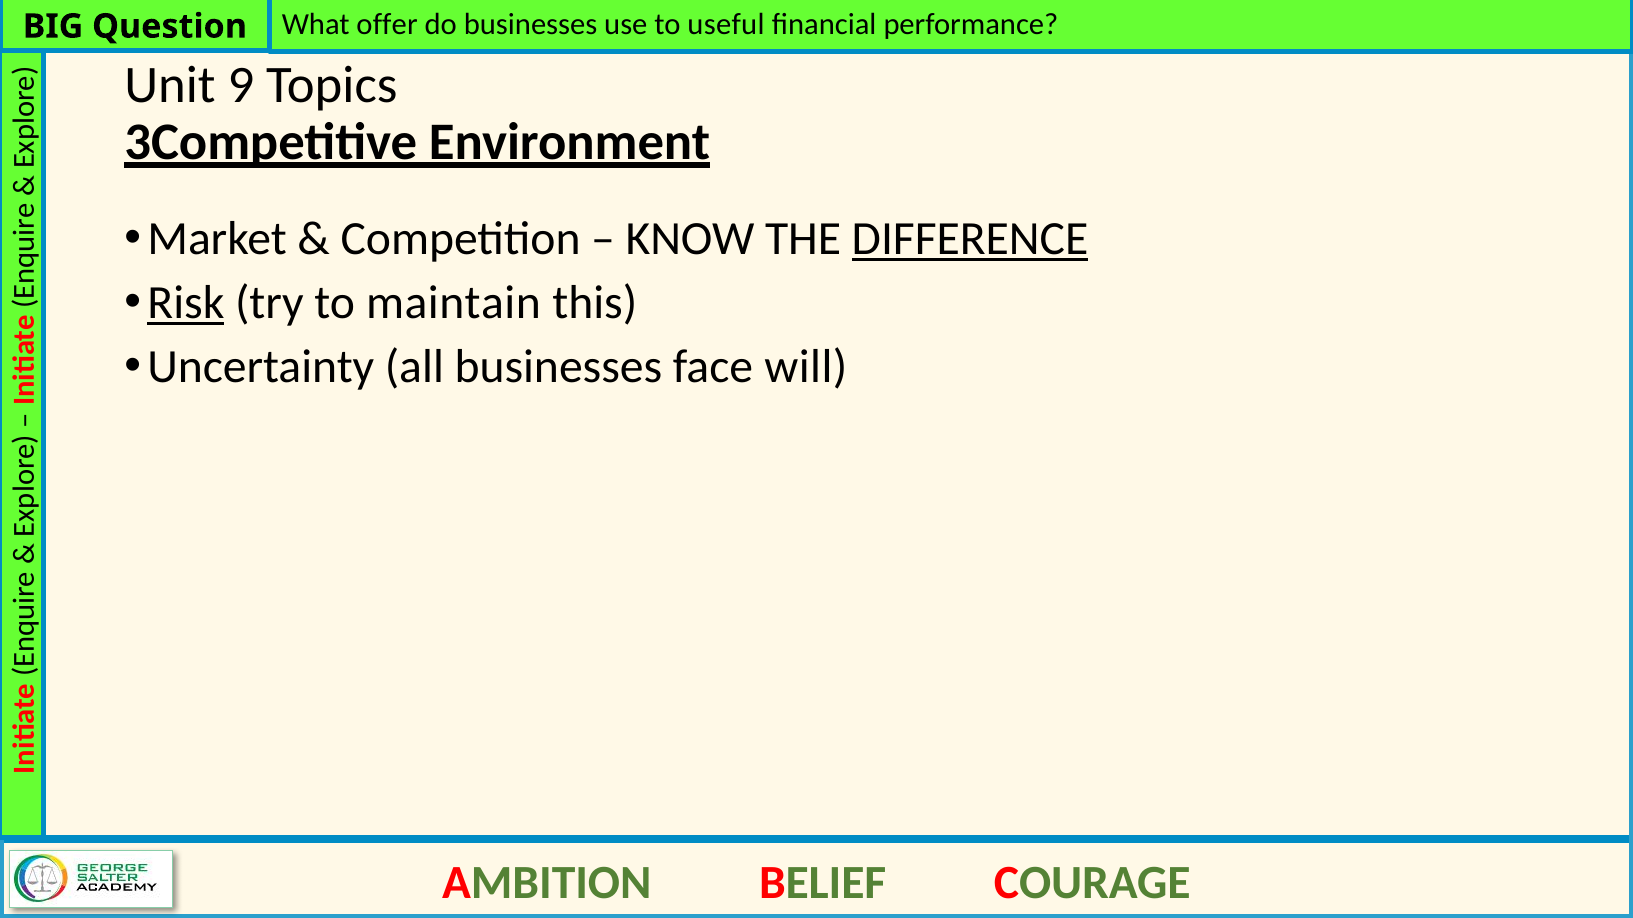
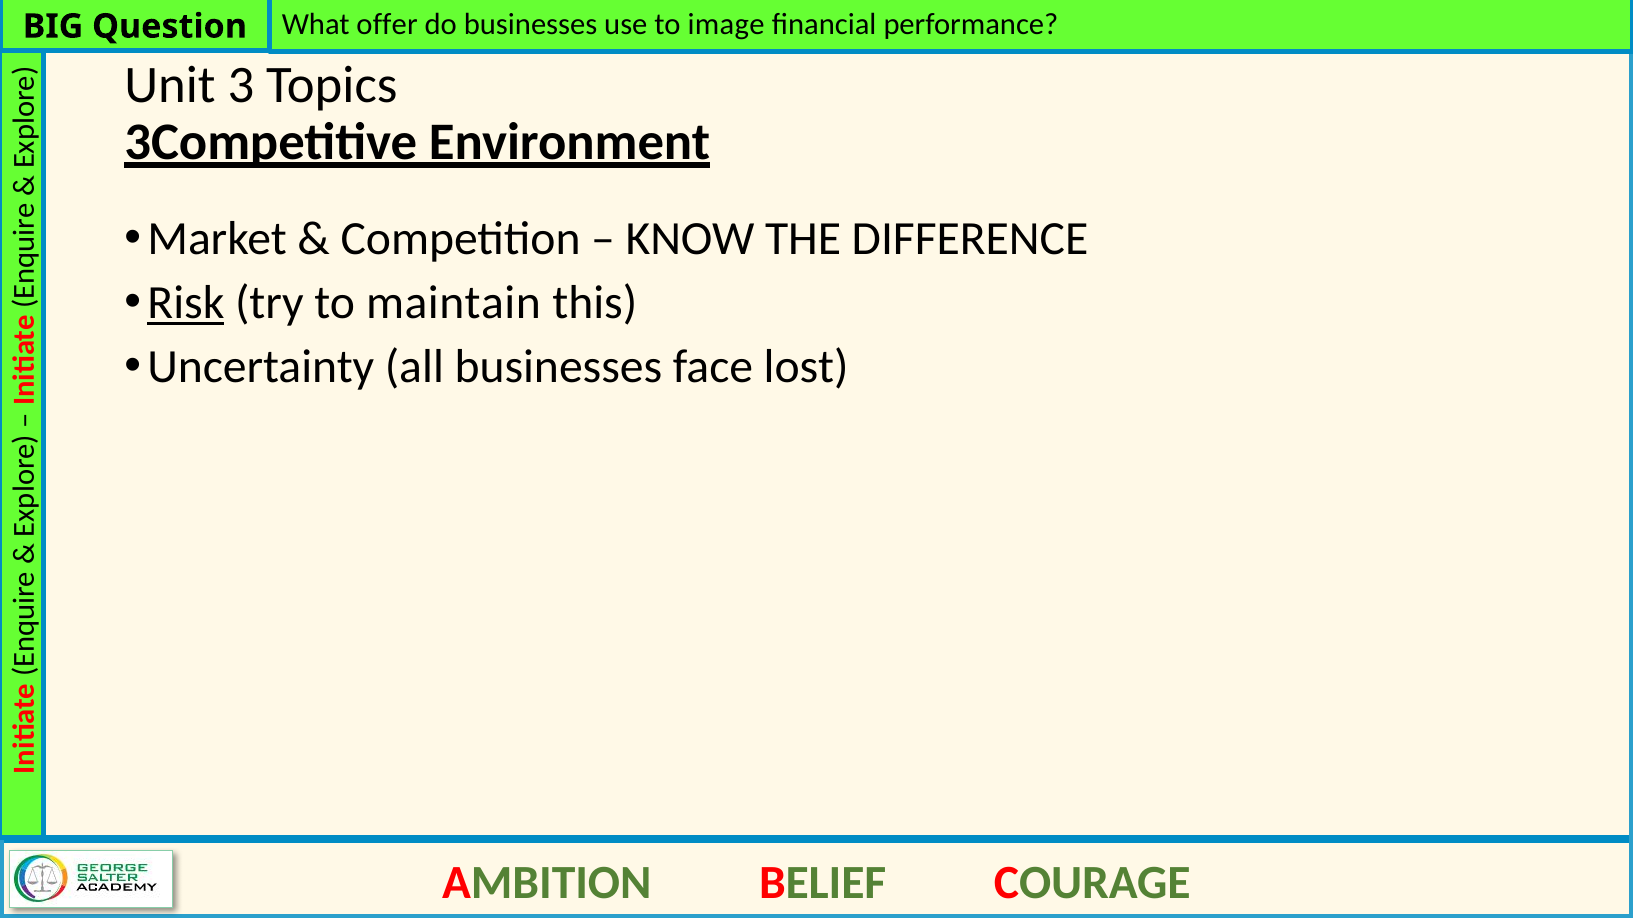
useful: useful -> image
9: 9 -> 3
DIFFERENCE underline: present -> none
will: will -> lost
